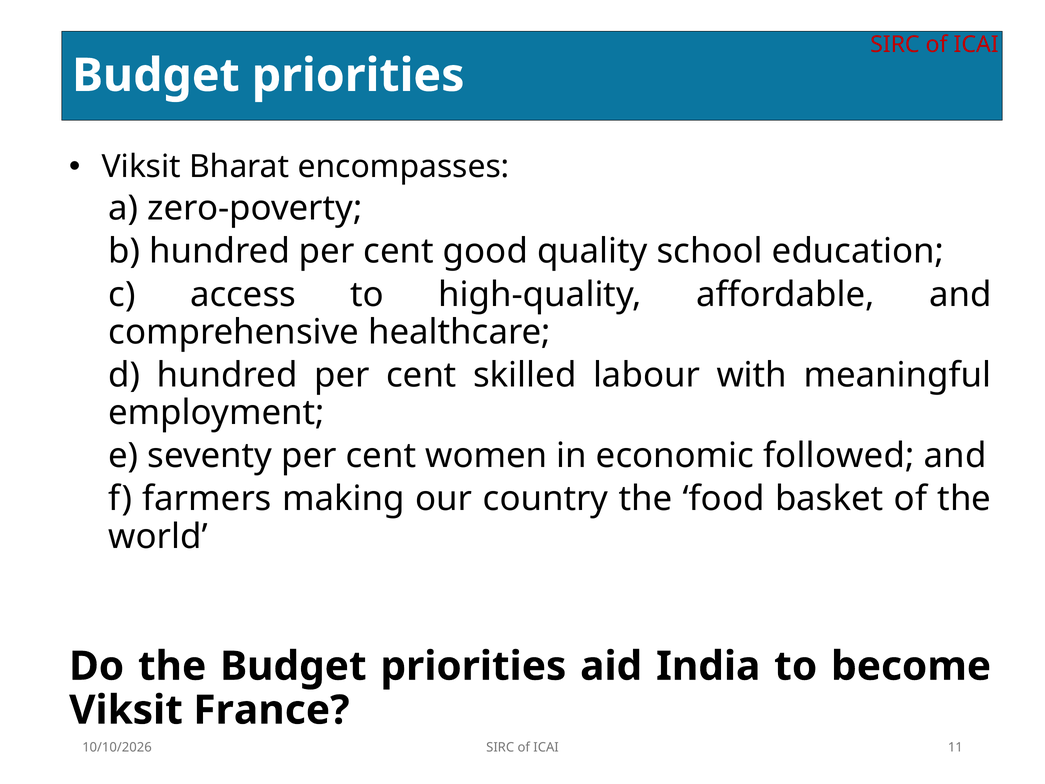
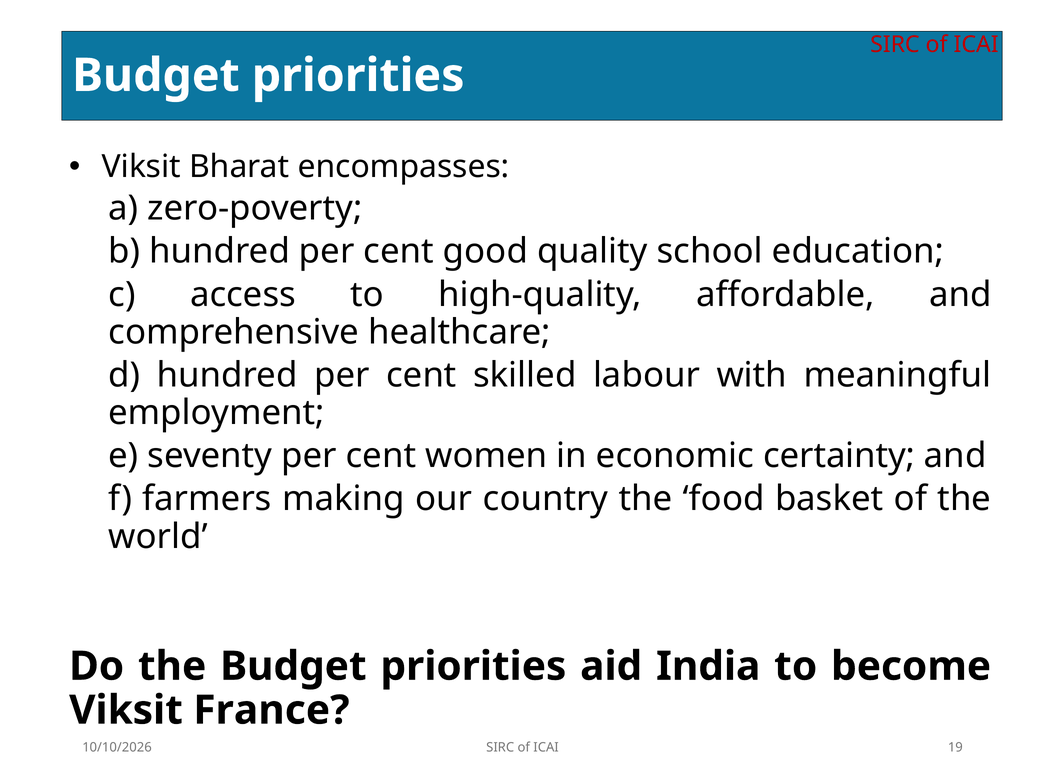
followed: followed -> certainty
11: 11 -> 19
